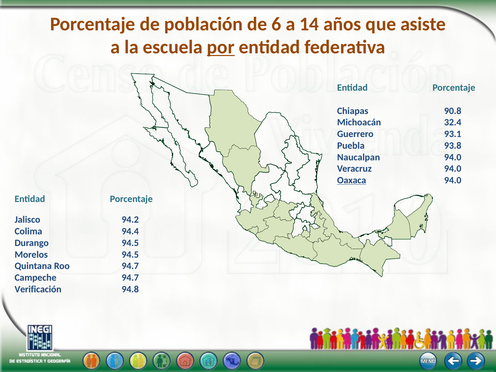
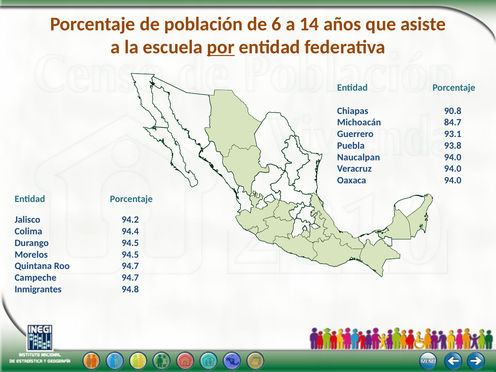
32.4: 32.4 -> 84.7
Oaxaca underline: present -> none
Verificación: Verificación -> Inmigrantes
